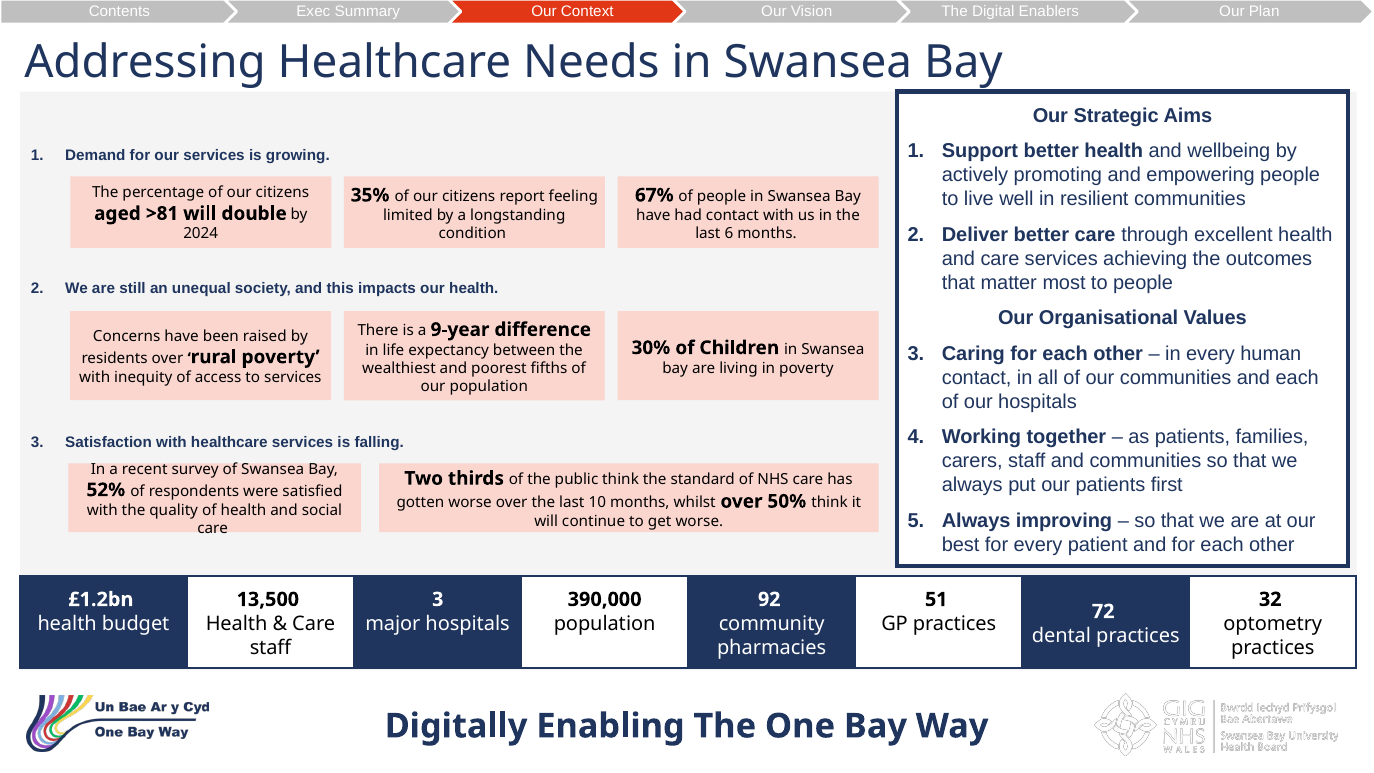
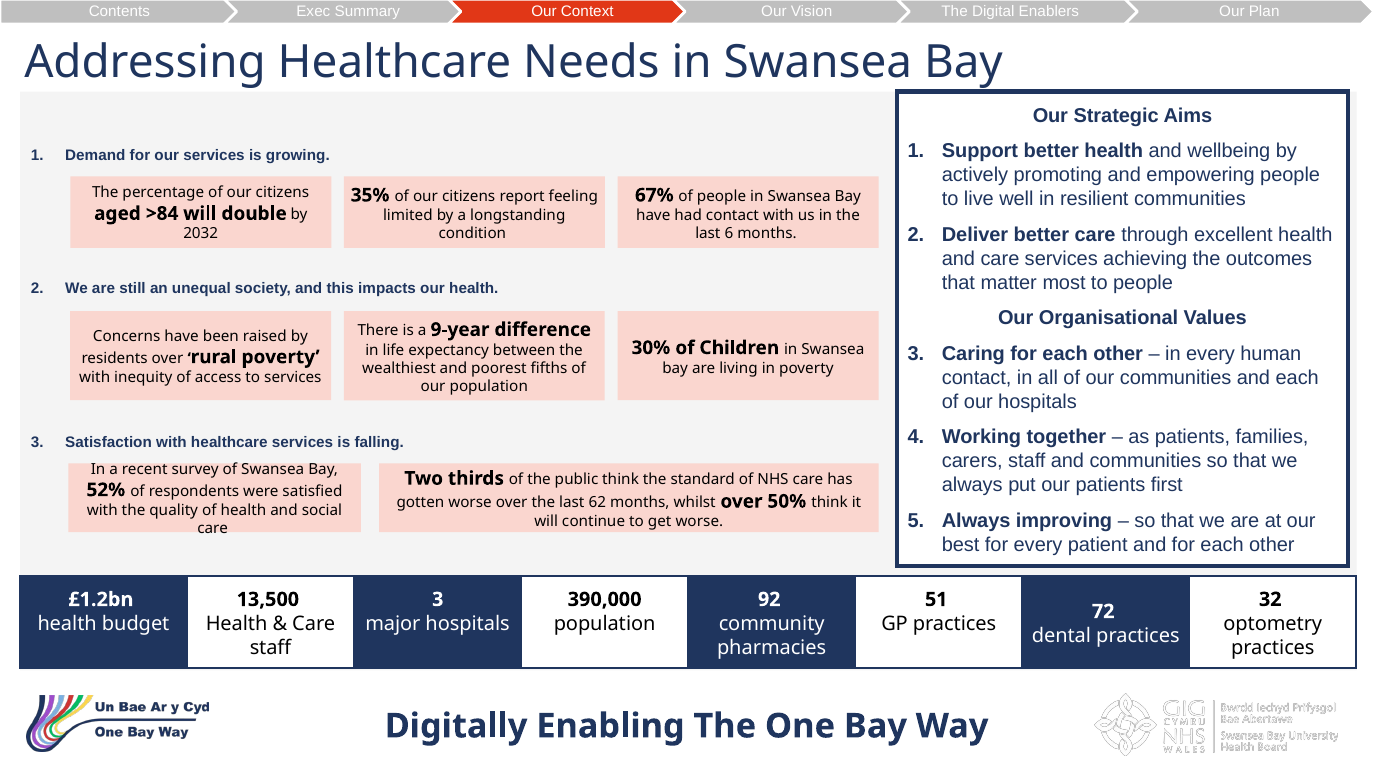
>81: >81 -> >84
2024 at (201, 234): 2024 -> 2032
10: 10 -> 62
